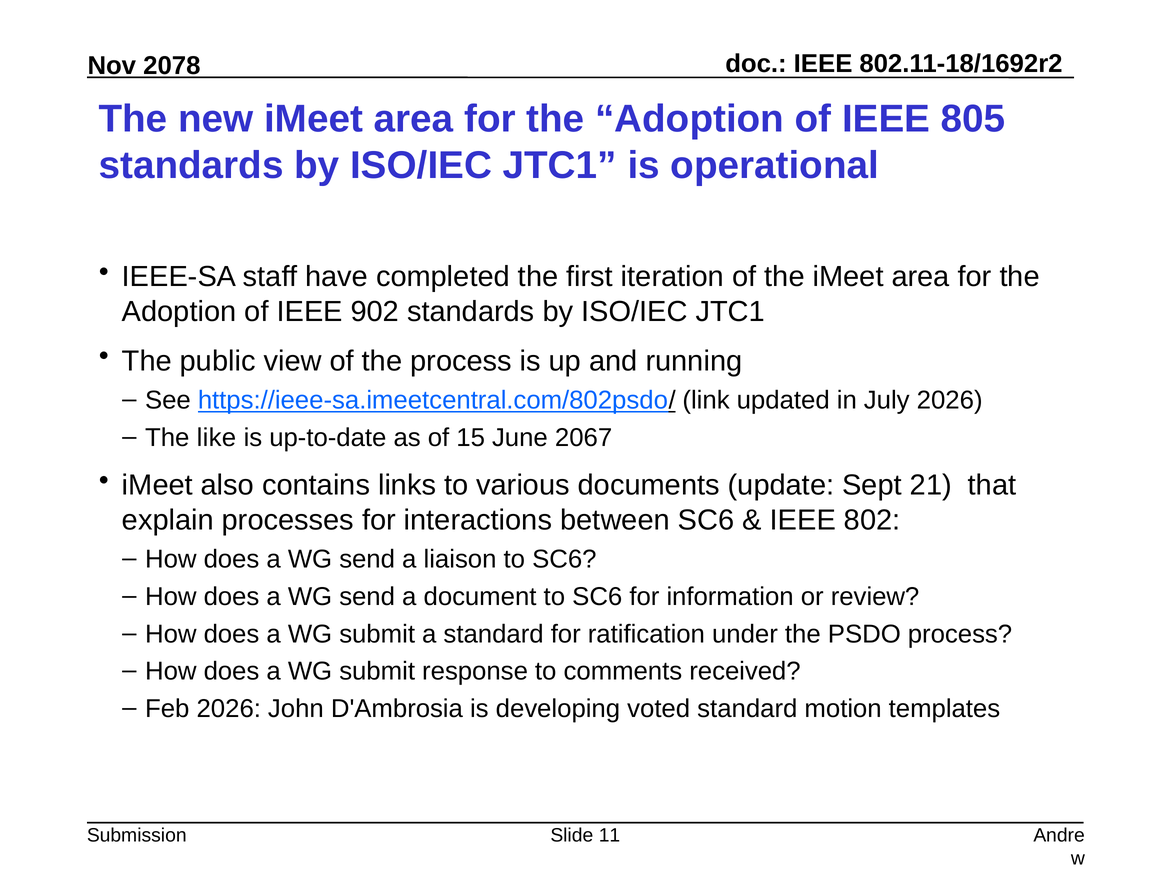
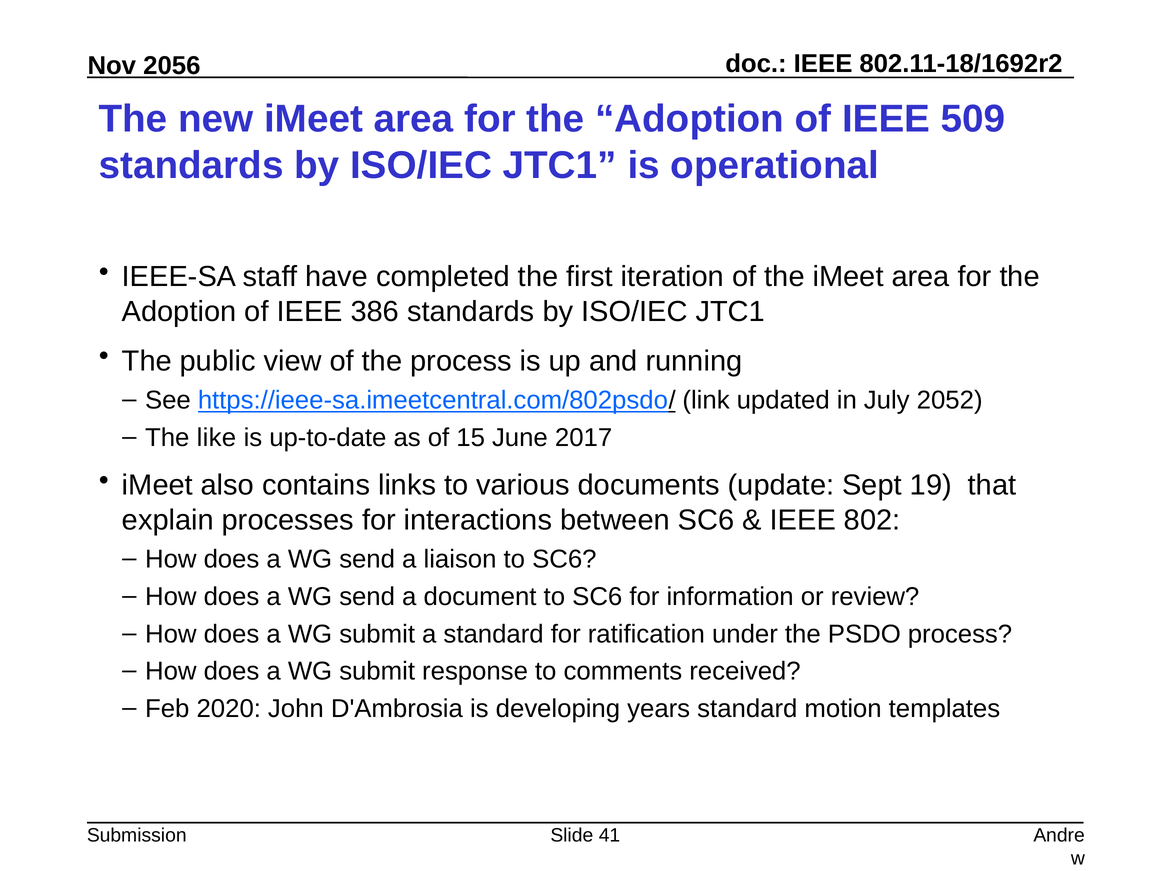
2078: 2078 -> 2056
805: 805 -> 509
902: 902 -> 386
July 2026: 2026 -> 2052
2067: 2067 -> 2017
21: 21 -> 19
Feb 2026: 2026 -> 2020
voted: voted -> years
11: 11 -> 41
